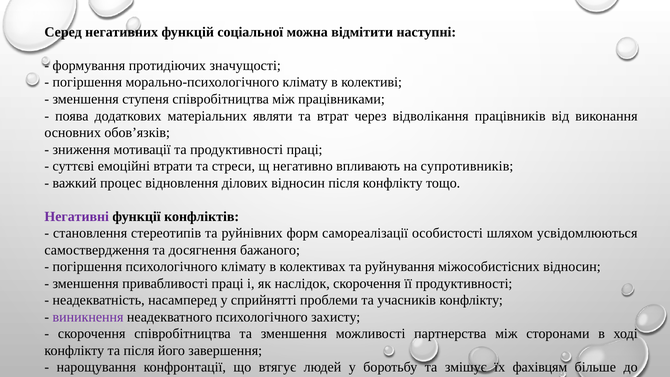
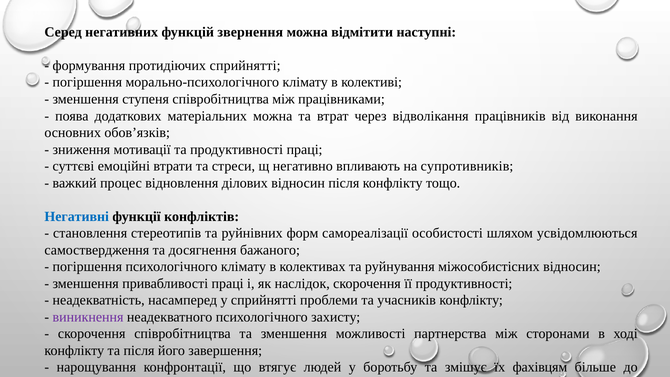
соціальної: соціальної -> звернення
протидіючих значущості: значущості -> сприйнятті
матеріальних являти: являти -> можна
Негативні colour: purple -> blue
